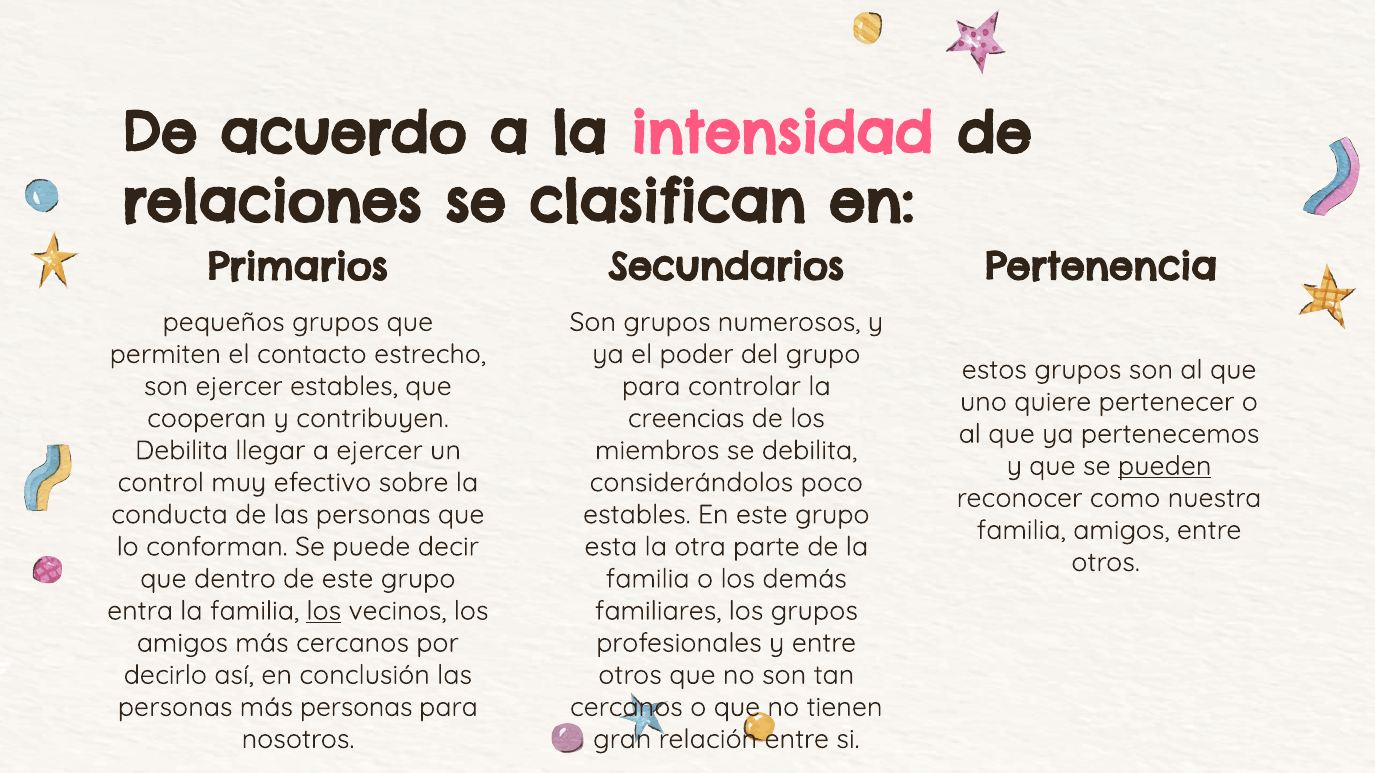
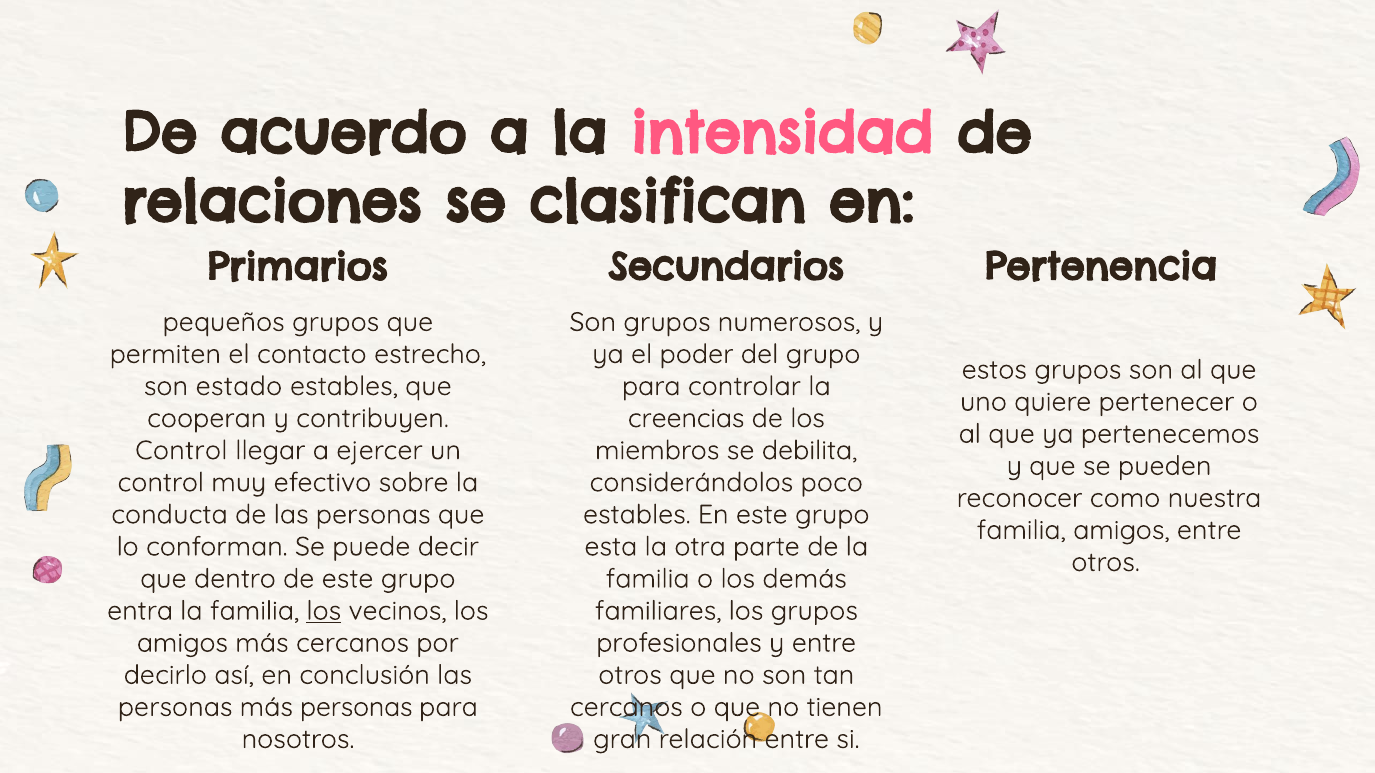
son ejercer: ejercer -> estado
Debilita at (181, 451): Debilita -> Control
pueden underline: present -> none
